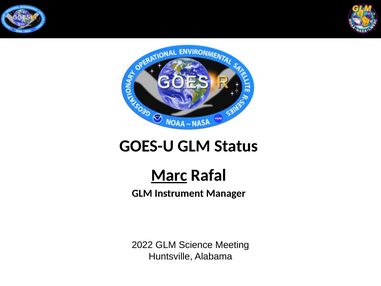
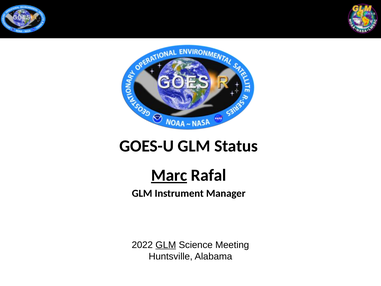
GLM at (166, 245) underline: none -> present
